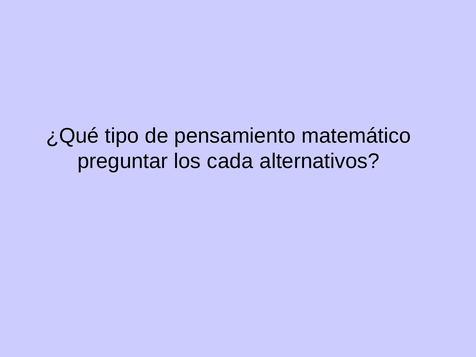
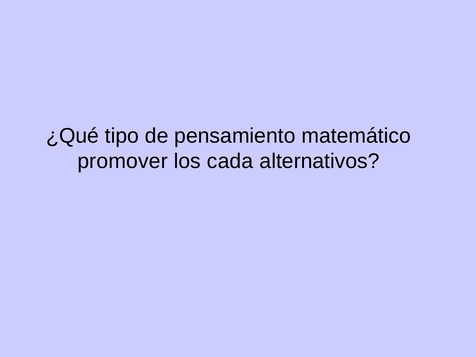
preguntar: preguntar -> promover
